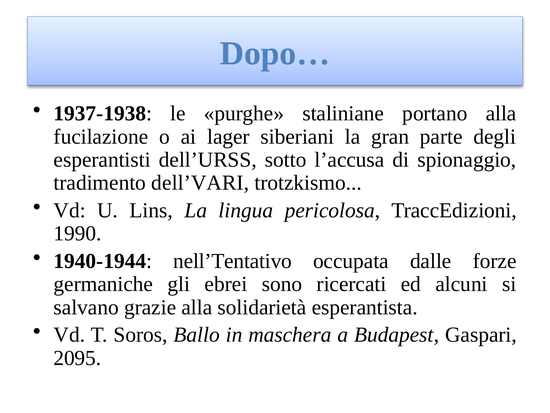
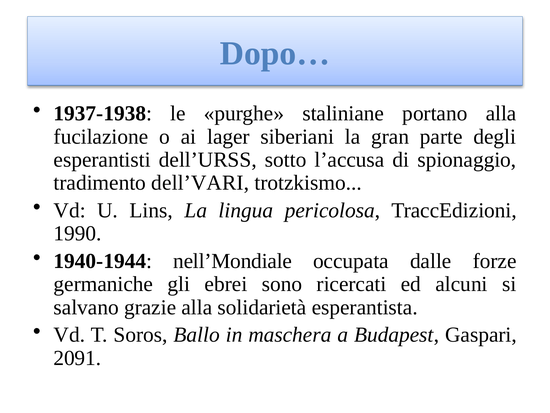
nell’Tentativo: nell’Tentativo -> nell’Mondiale
2095: 2095 -> 2091
